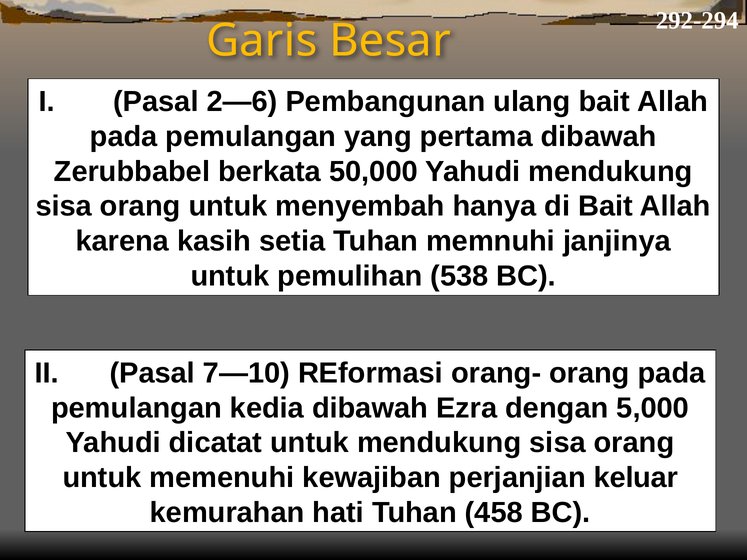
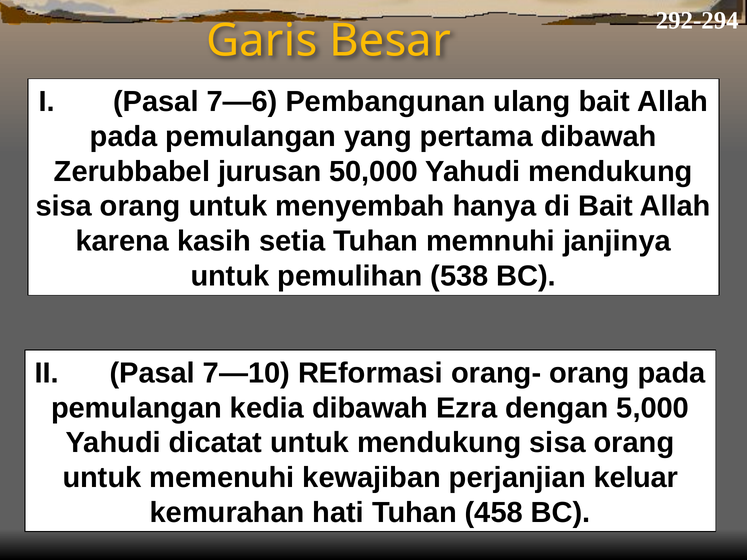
2—6: 2—6 -> 7—6
berkata: berkata -> jurusan
